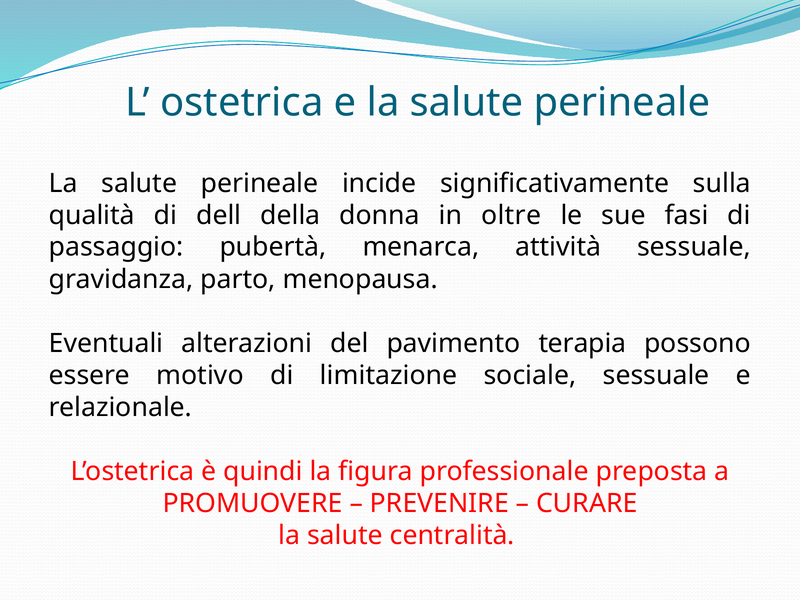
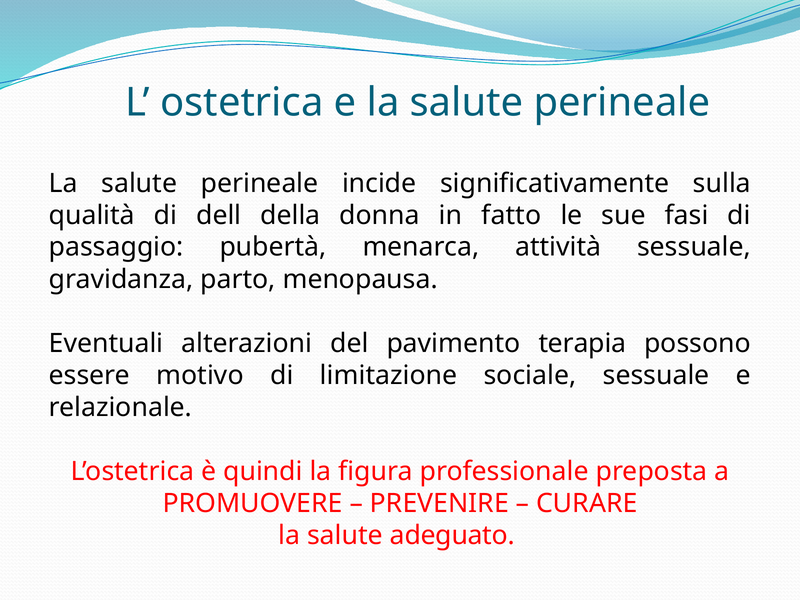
oltre: oltre -> fatto
centralità: centralità -> adeguato
